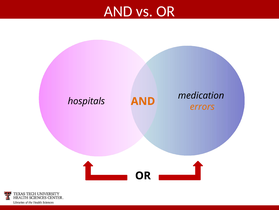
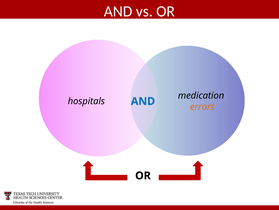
AND at (143, 101) colour: orange -> blue
